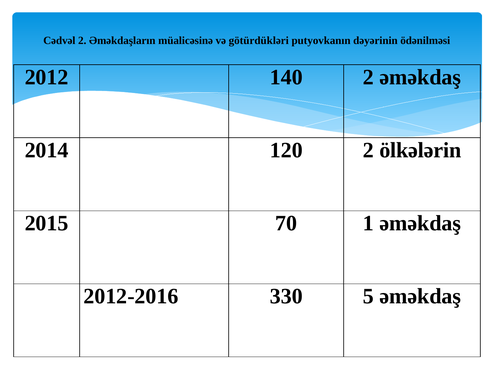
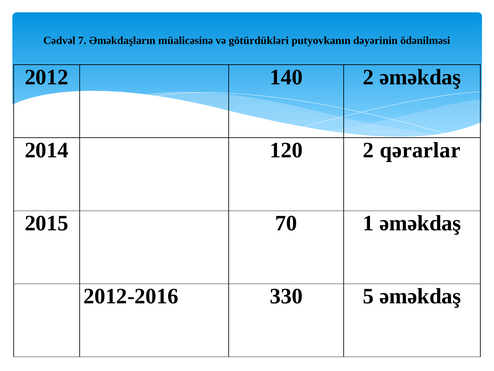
Cədvəl 2: 2 -> 7
ölkələrin: ölkələrin -> qərarlar
